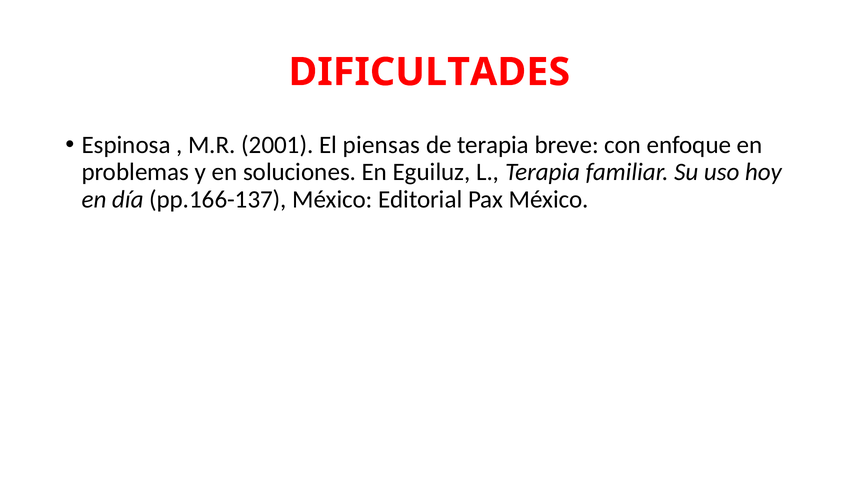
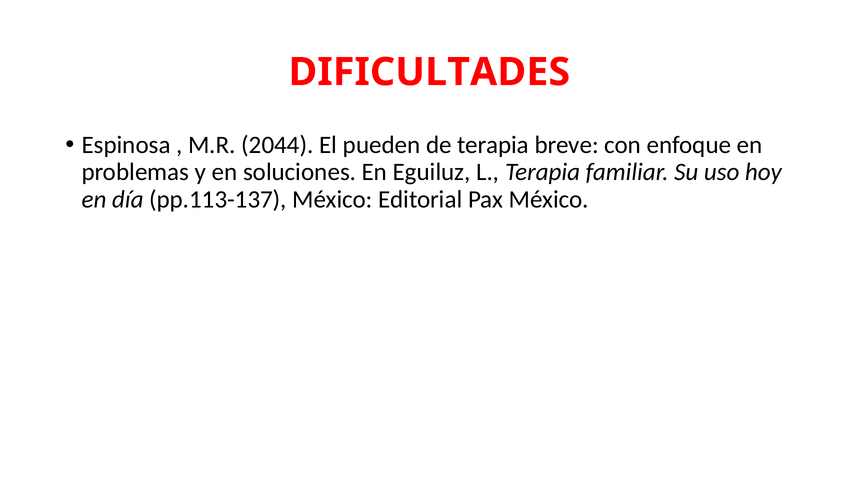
2001: 2001 -> 2044
piensas: piensas -> pueden
pp.166-137: pp.166-137 -> pp.113-137
